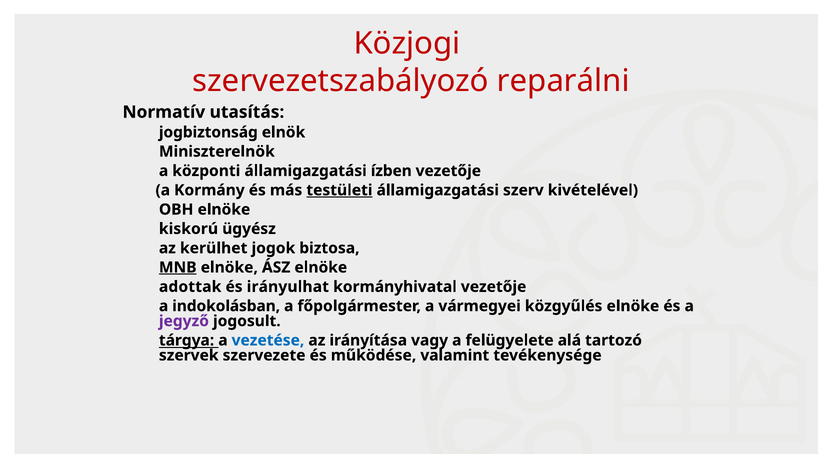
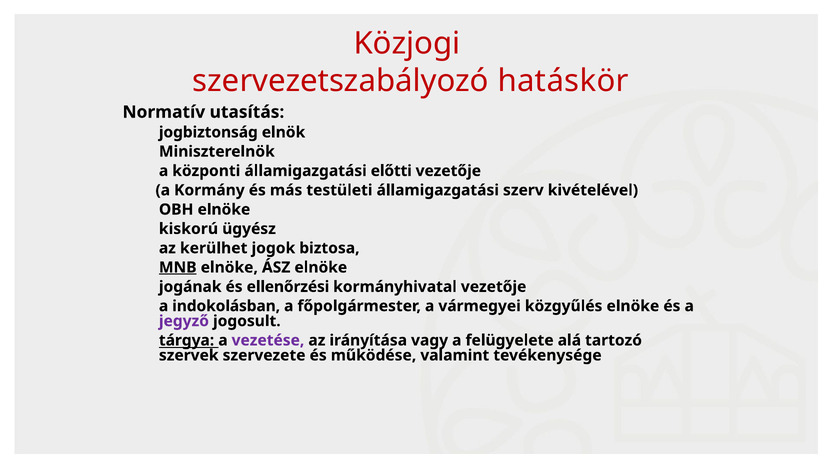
reparálni: reparálni -> hatáskör
ízben: ízben -> előtti
testületi underline: present -> none
adottak: adottak -> jogának
irányulhat: irányulhat -> ellenőrzési
vezetése colour: blue -> purple
